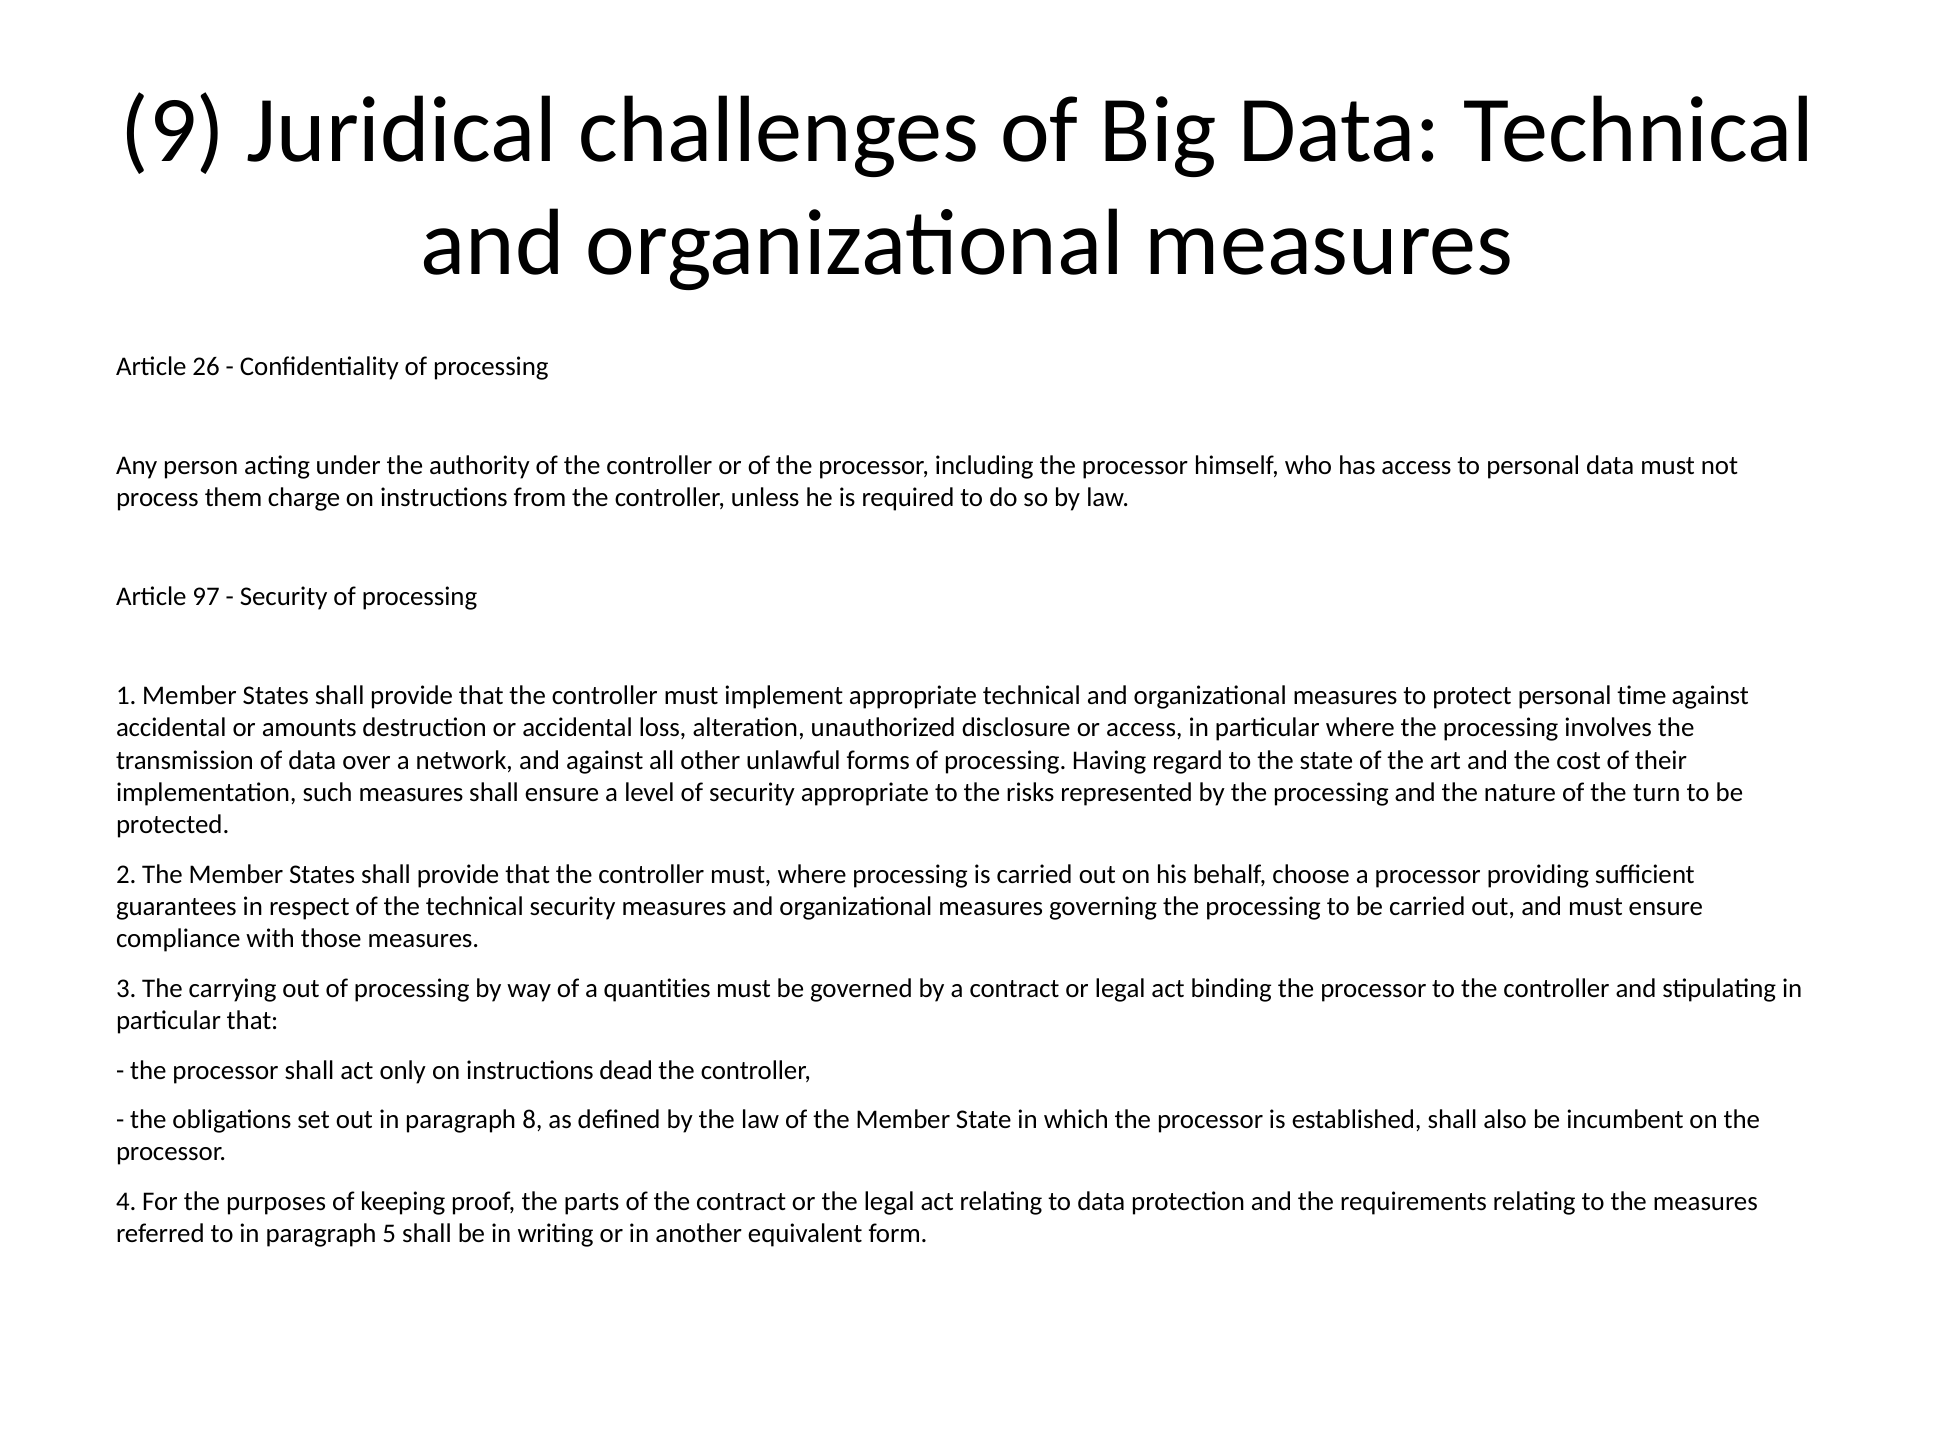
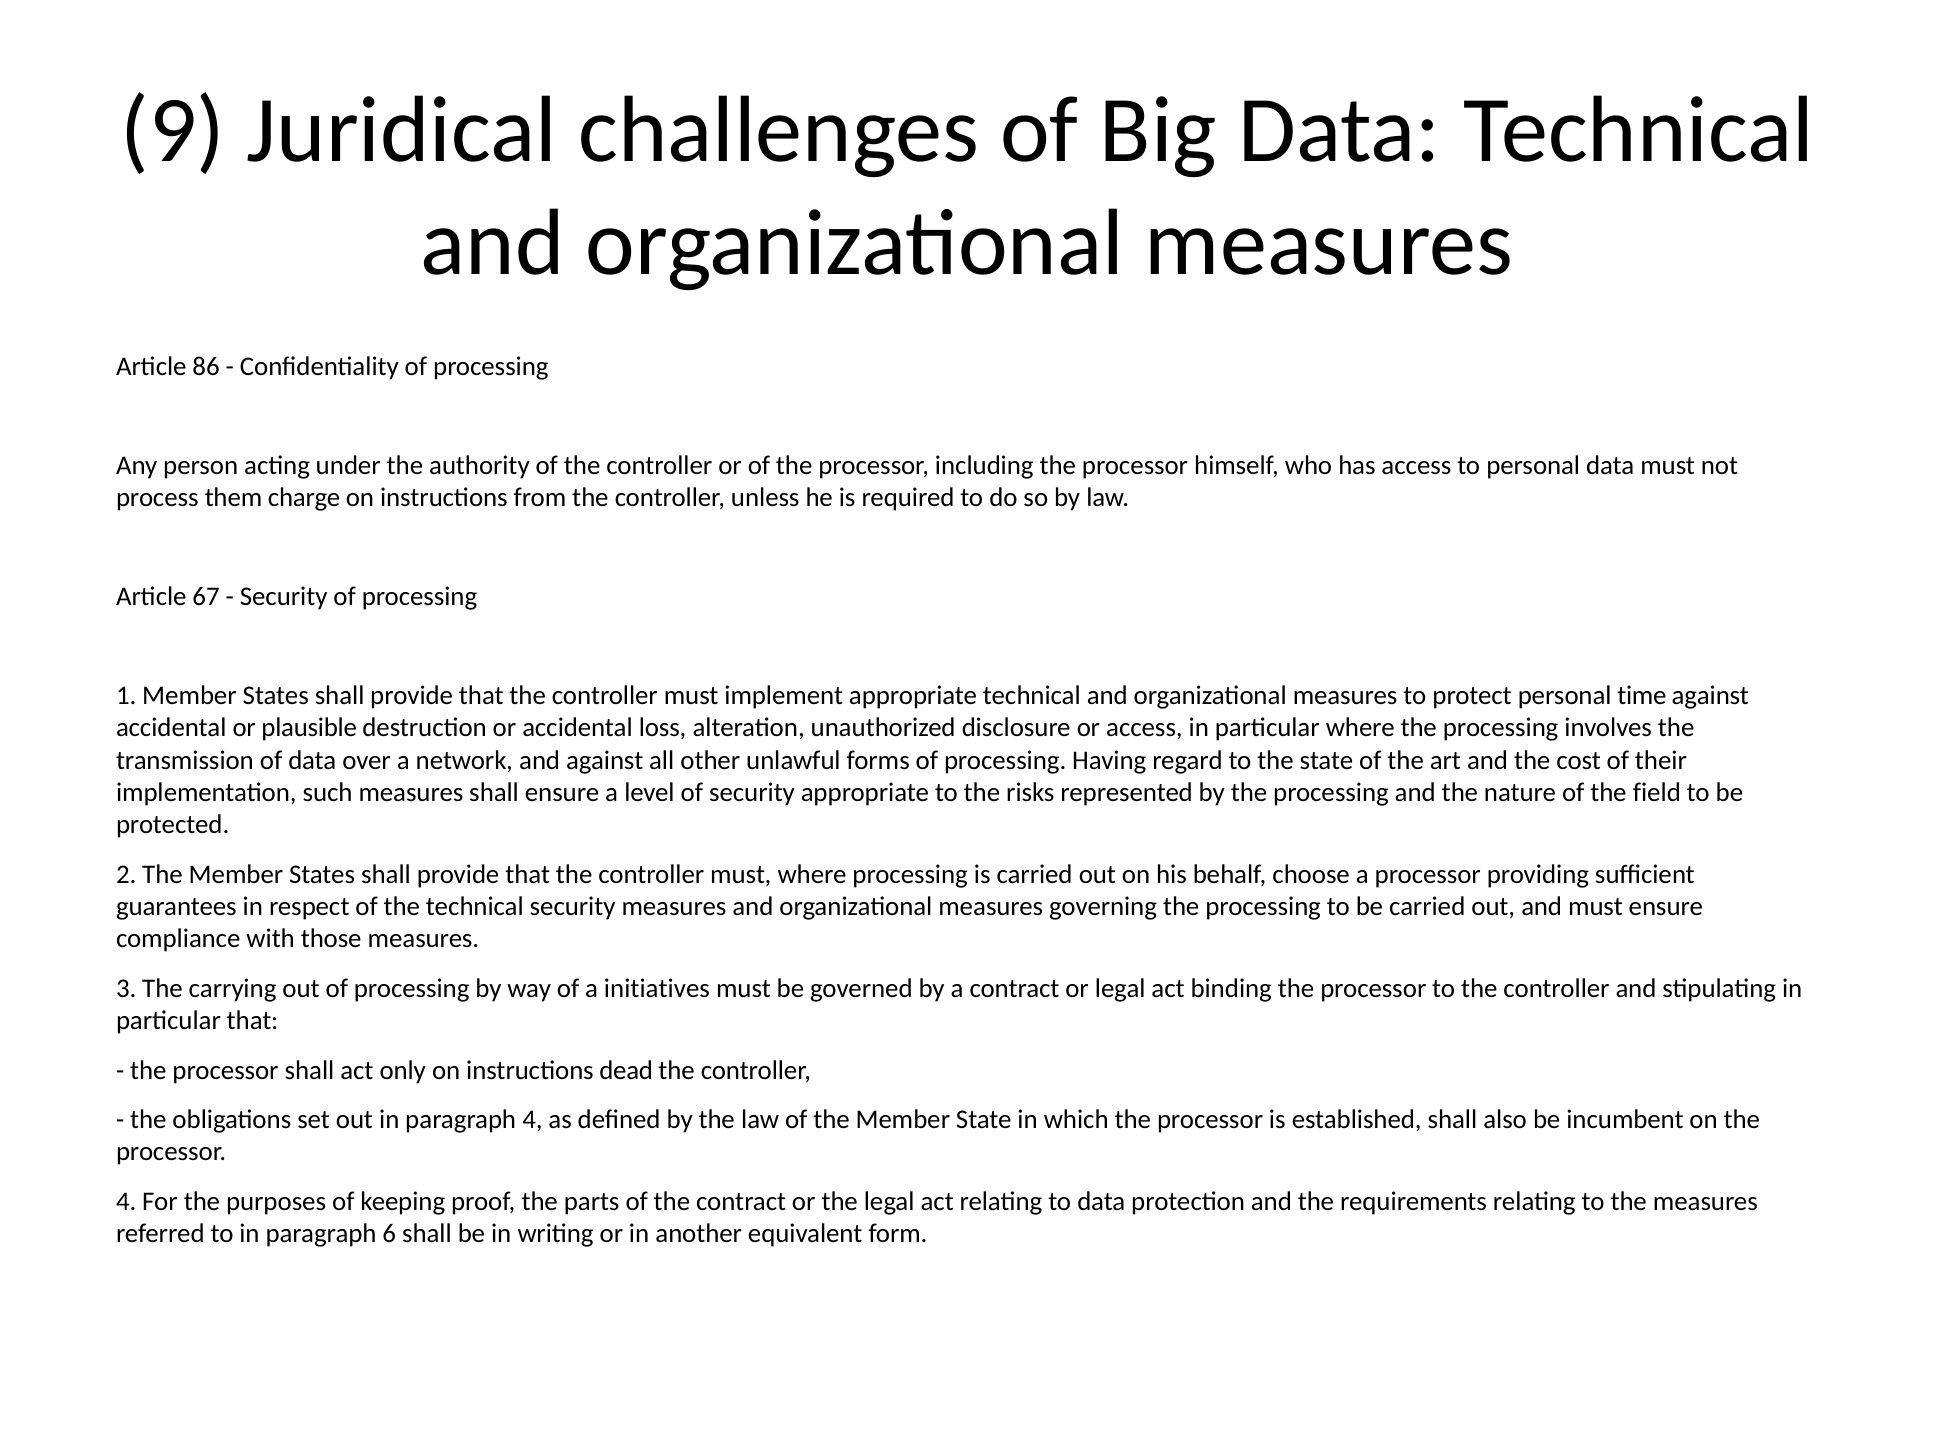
26: 26 -> 86
97: 97 -> 67
amounts: amounts -> plausible
turn: turn -> field
quantities: quantities -> initiatives
paragraph 8: 8 -> 4
5: 5 -> 6
